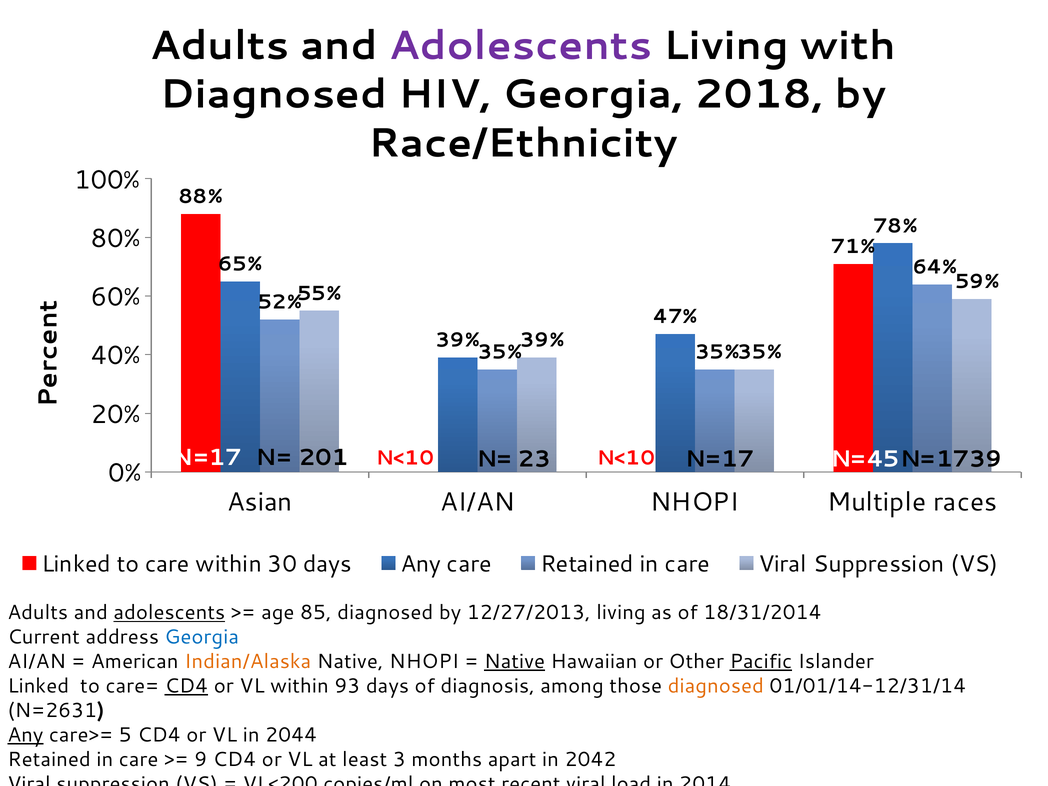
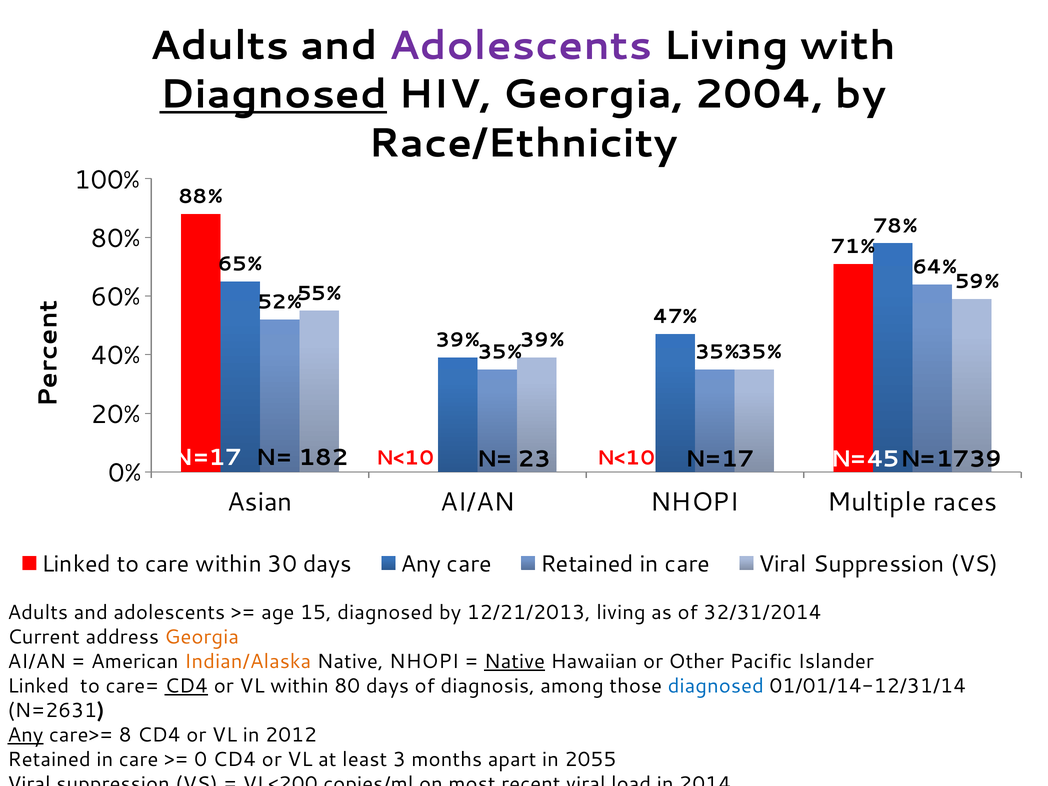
Diagnosed at (273, 95) underline: none -> present
2018: 2018 -> 2004
201: 201 -> 182
adolescents at (169, 613) underline: present -> none
85: 85 -> 15
12/27/2013: 12/27/2013 -> 12/21/2013
18/31/2014: 18/31/2014 -> 32/31/2014
Georgia at (202, 637) colour: blue -> orange
Pacific underline: present -> none
93: 93 -> 80
diagnosed at (716, 686) colour: orange -> blue
5: 5 -> 8
2044: 2044 -> 2012
9: 9 -> 0
2042: 2042 -> 2055
